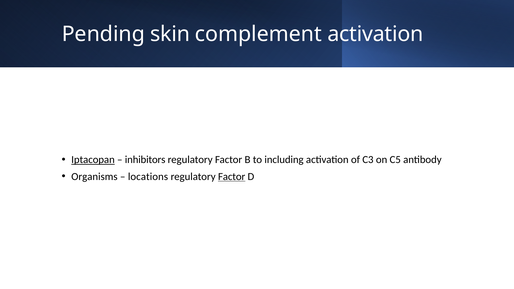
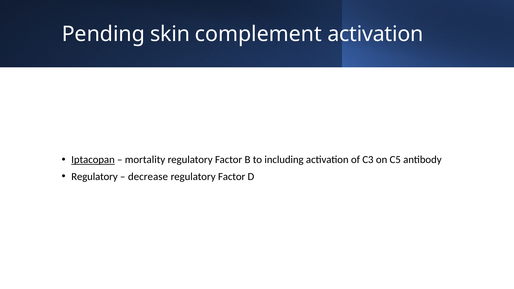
inhibitors: inhibitors -> mortality
Organisms at (94, 177): Organisms -> Regulatory
locations: locations -> decrease
Factor at (232, 177) underline: present -> none
